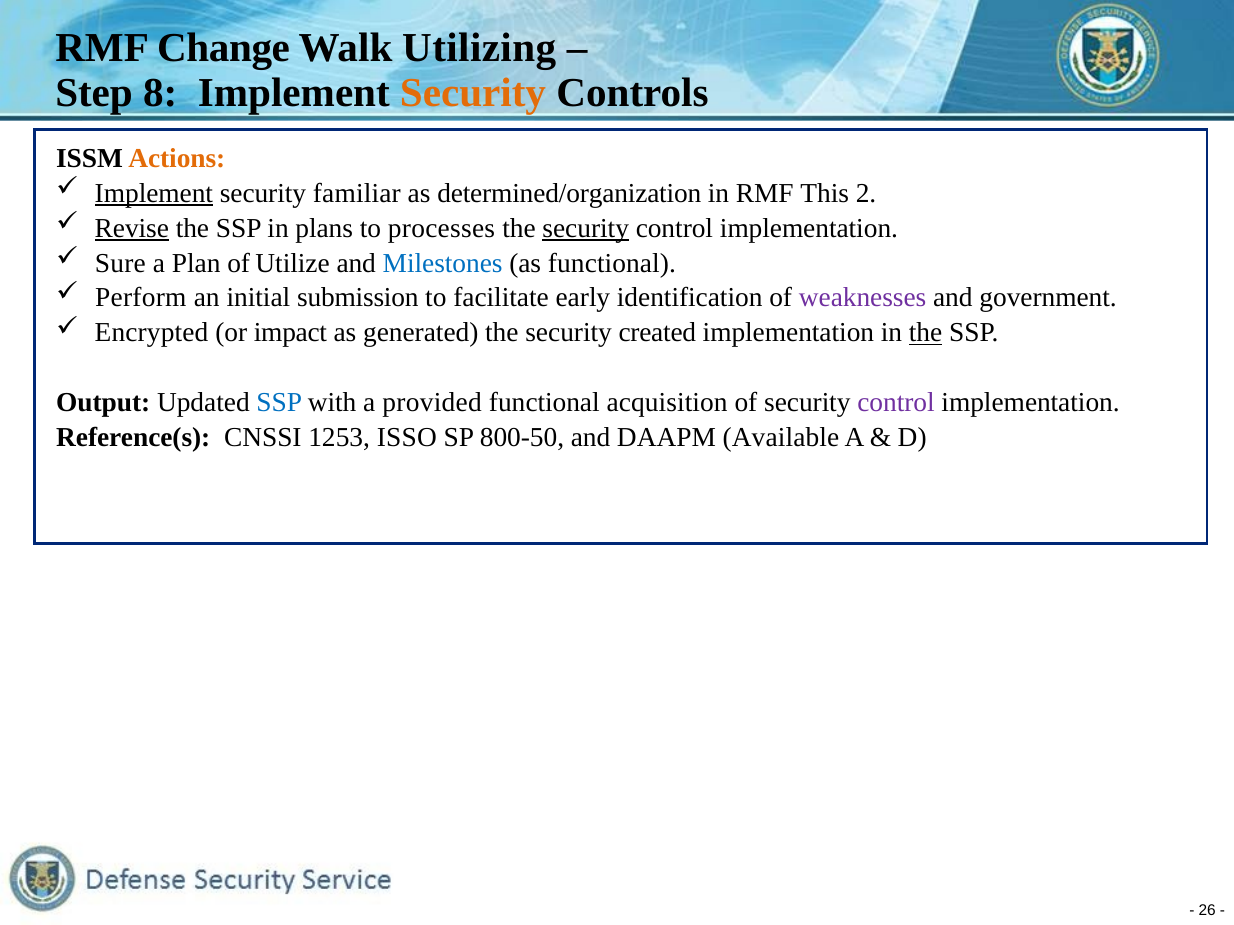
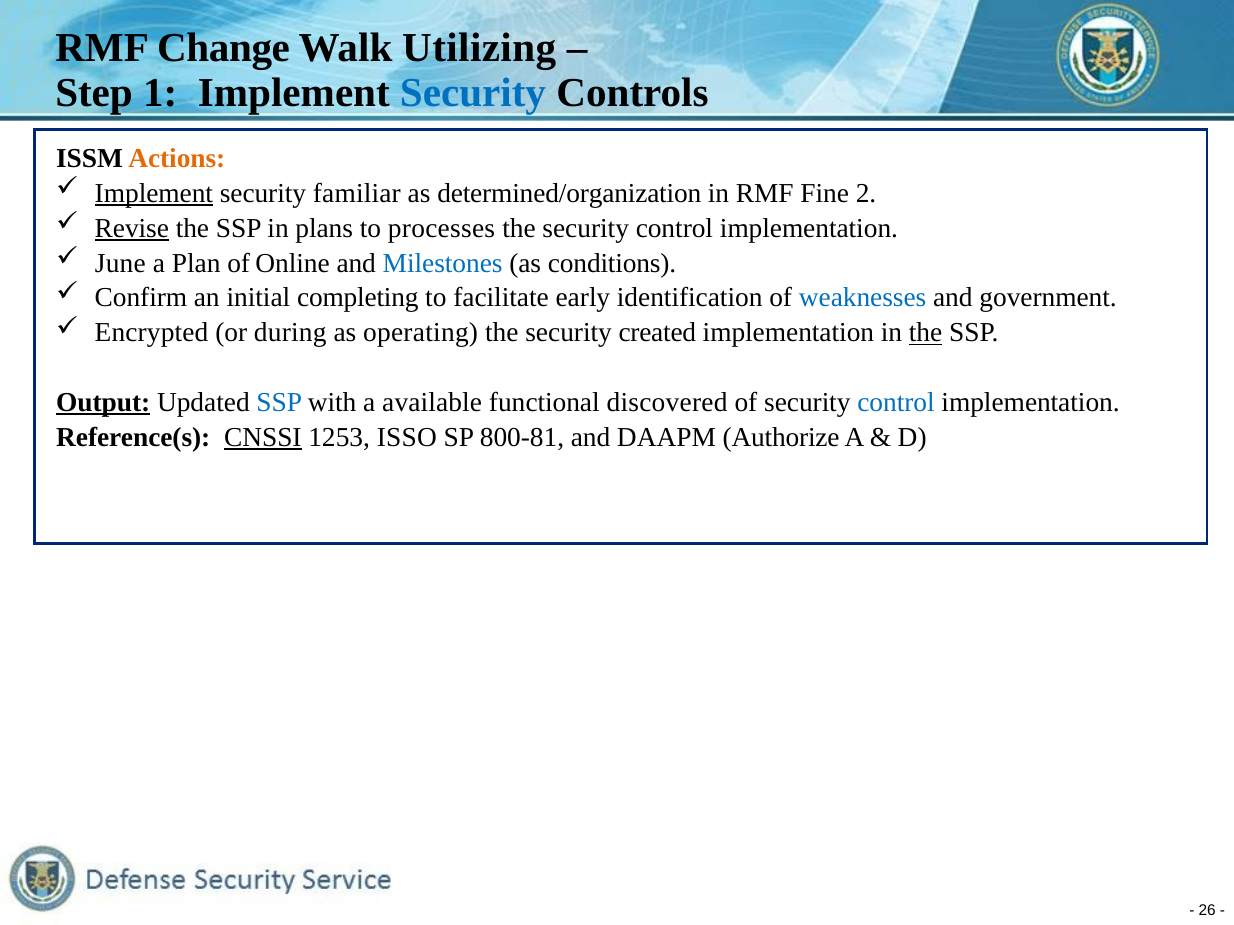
8: 8 -> 1
Security at (473, 93) colour: orange -> blue
This: This -> Fine
security at (586, 228) underline: present -> none
Sure: Sure -> June
Utilize: Utilize -> Online
as functional: functional -> conditions
Perform: Perform -> Confirm
submission: submission -> completing
weaknesses colour: purple -> blue
impact: impact -> during
generated: generated -> operating
Output underline: none -> present
provided: provided -> available
acquisition: acquisition -> discovered
control at (896, 403) colour: purple -> blue
CNSSI underline: none -> present
800-50: 800-50 -> 800-81
Available: Available -> Authorize
